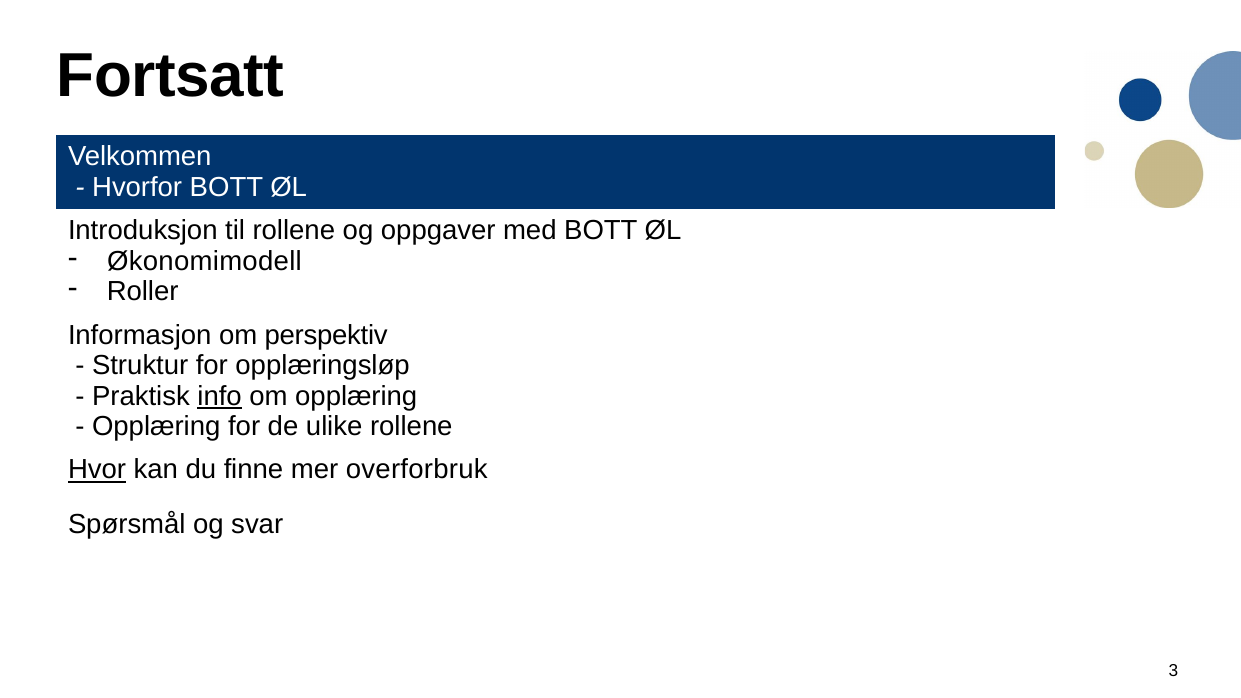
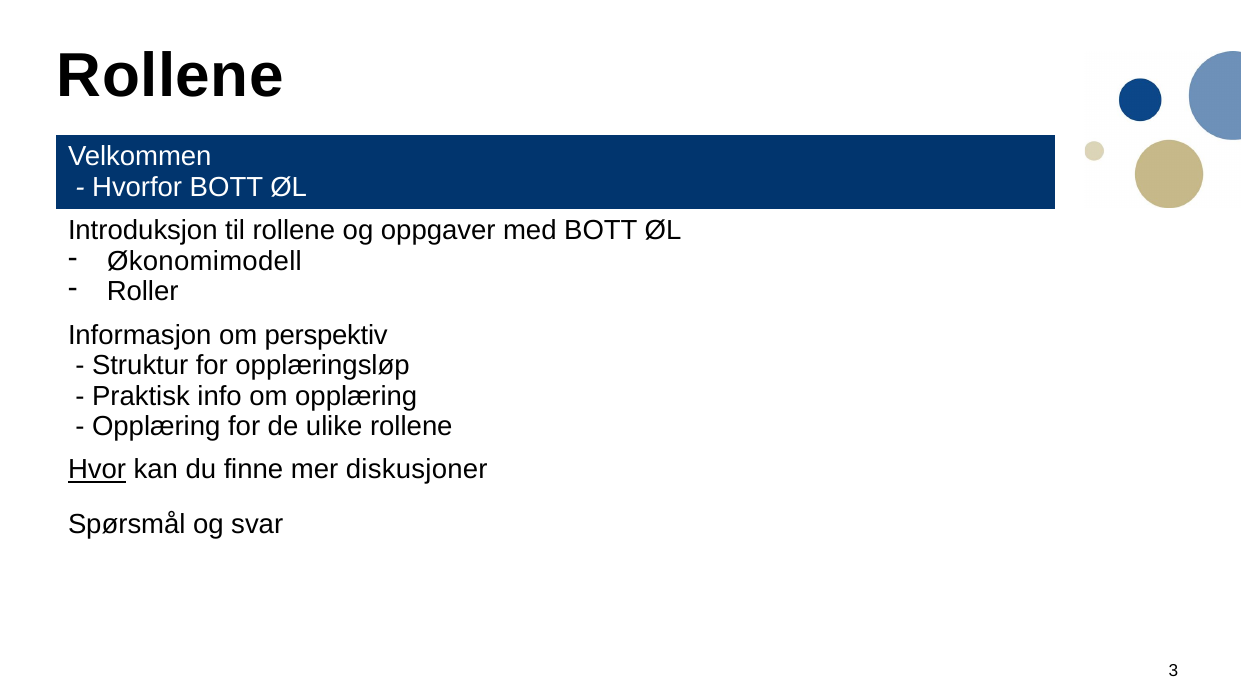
Fortsatt at (171, 76): Fortsatt -> Rollene
info underline: present -> none
overforbruk: overforbruk -> diskusjoner
